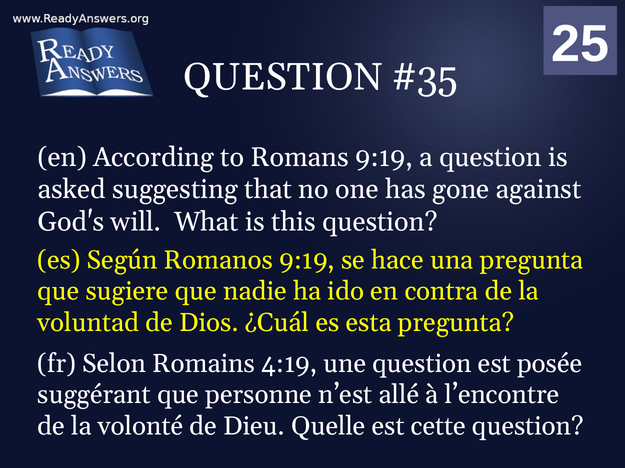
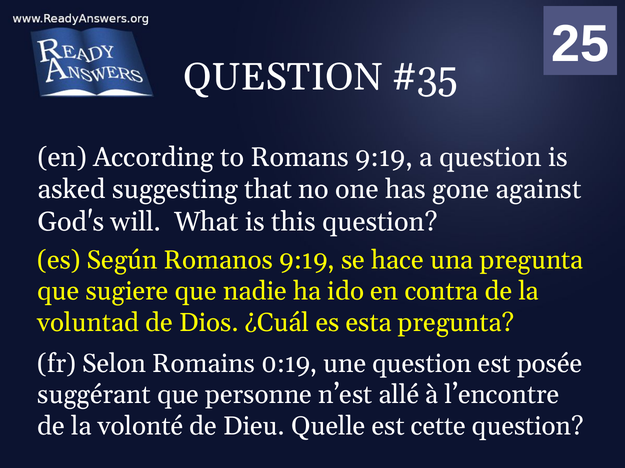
4:19: 4:19 -> 0:19
